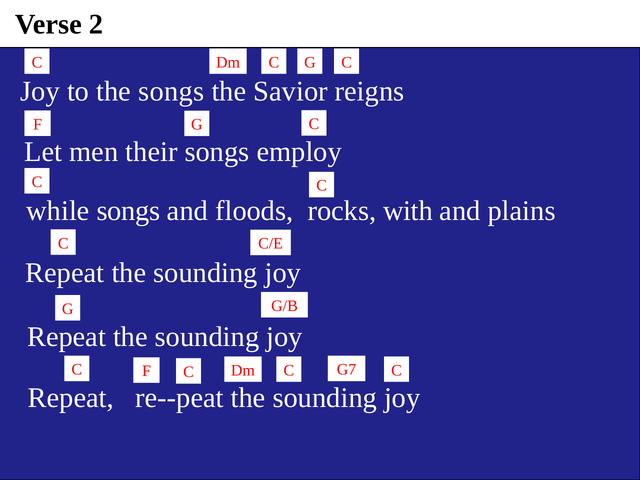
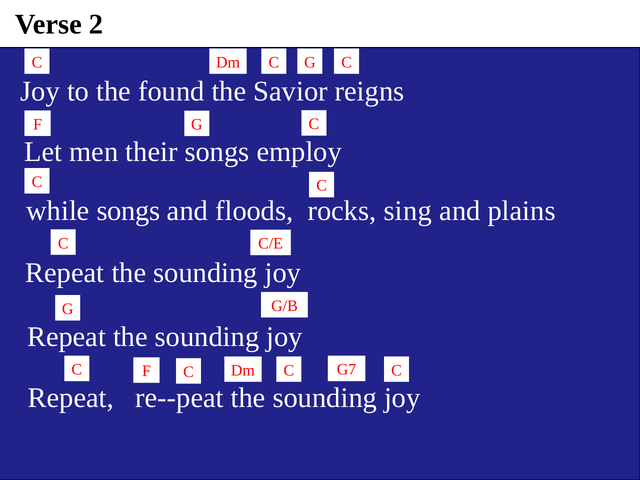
the songs: songs -> found
with: with -> sing
